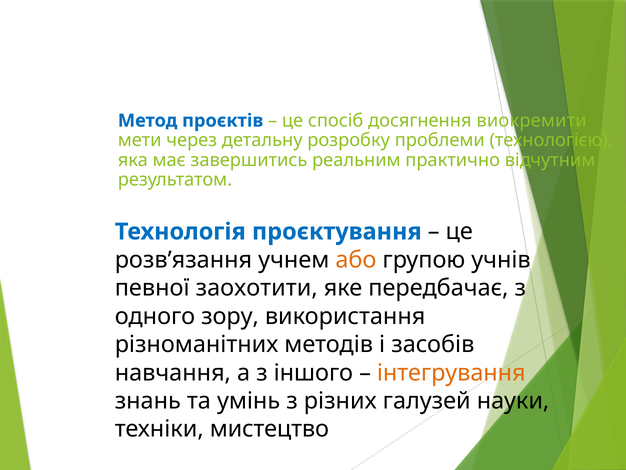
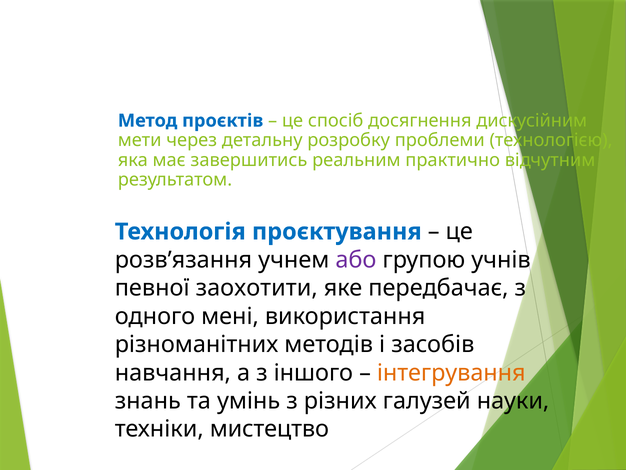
виокремити: виокремити -> дискусійним
або colour: orange -> purple
зору: зору -> мені
